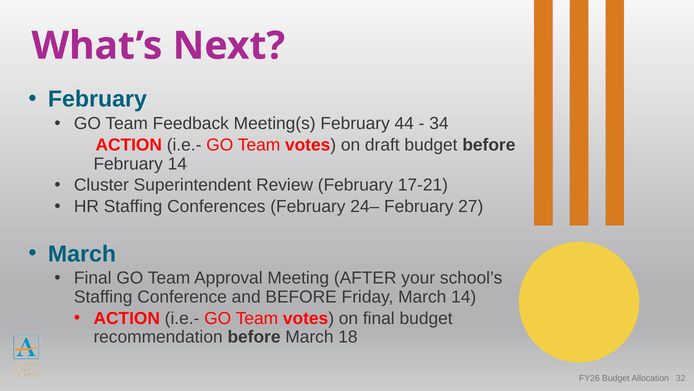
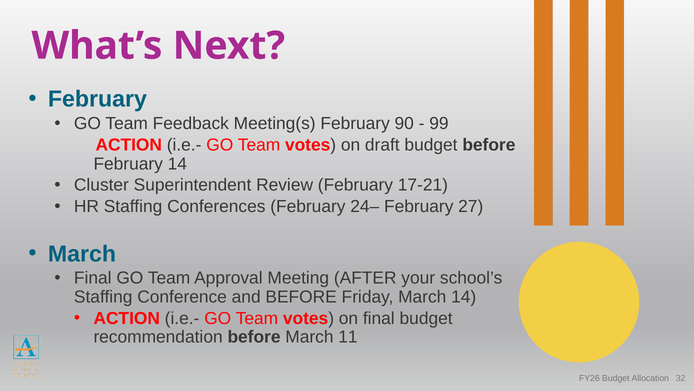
44: 44 -> 90
34: 34 -> 99
18: 18 -> 11
